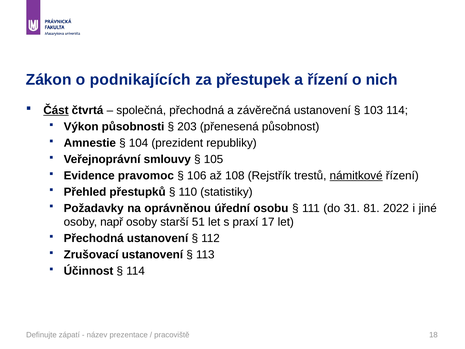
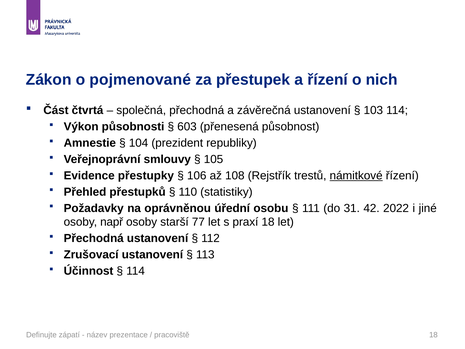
podnikajících: podnikajících -> pojmenované
Část underline: present -> none
203: 203 -> 603
pravomoc: pravomoc -> přestupky
81: 81 -> 42
51: 51 -> 77
praxí 17: 17 -> 18
